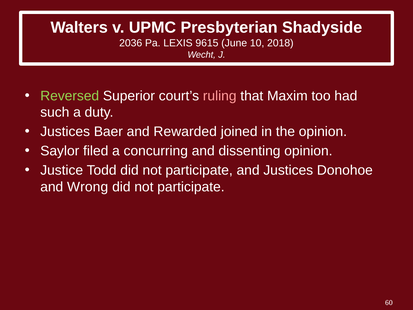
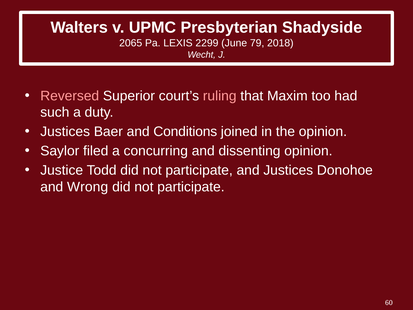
2036: 2036 -> 2065
9615: 9615 -> 2299
10: 10 -> 79
Reversed colour: light green -> pink
Rewarded: Rewarded -> Conditions
